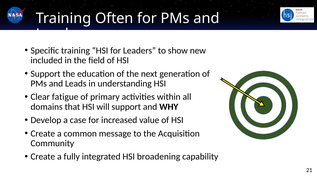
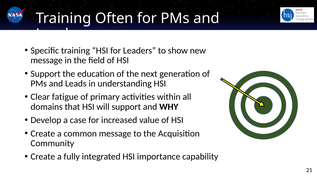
included at (47, 61): included -> message
broadening: broadening -> importance
